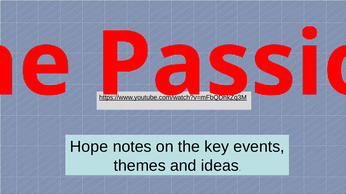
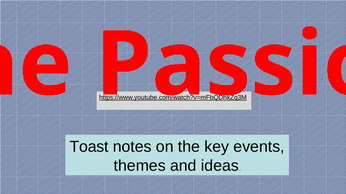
Hope: Hope -> Toast
